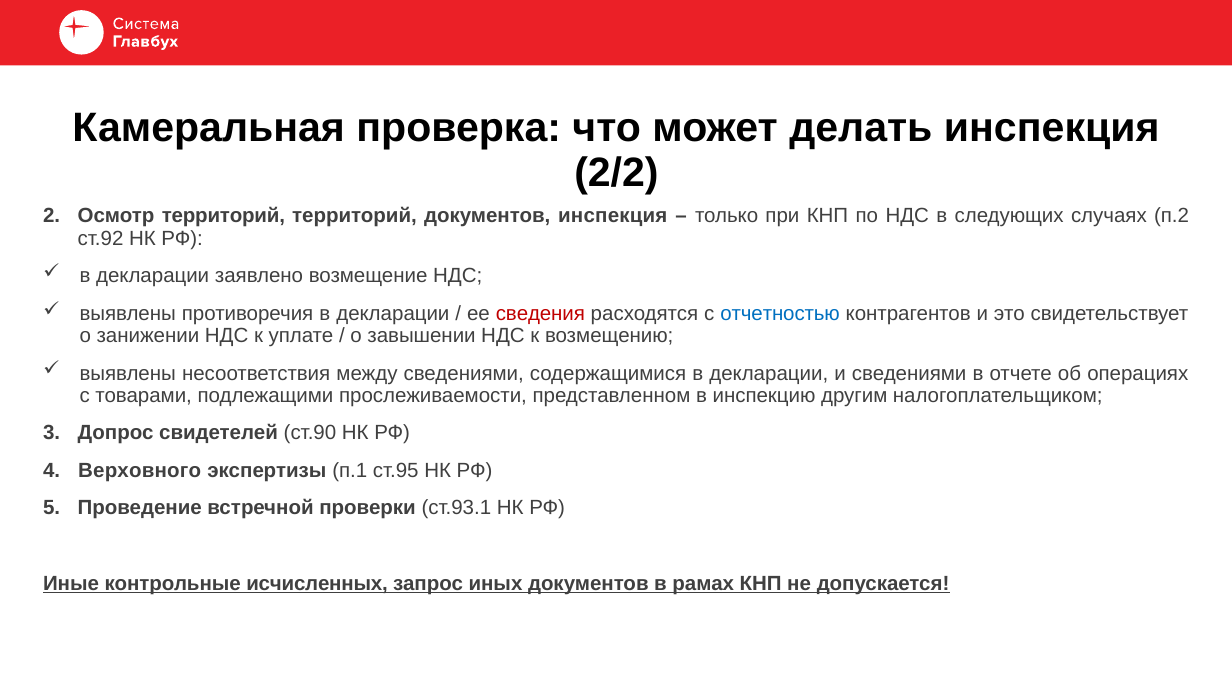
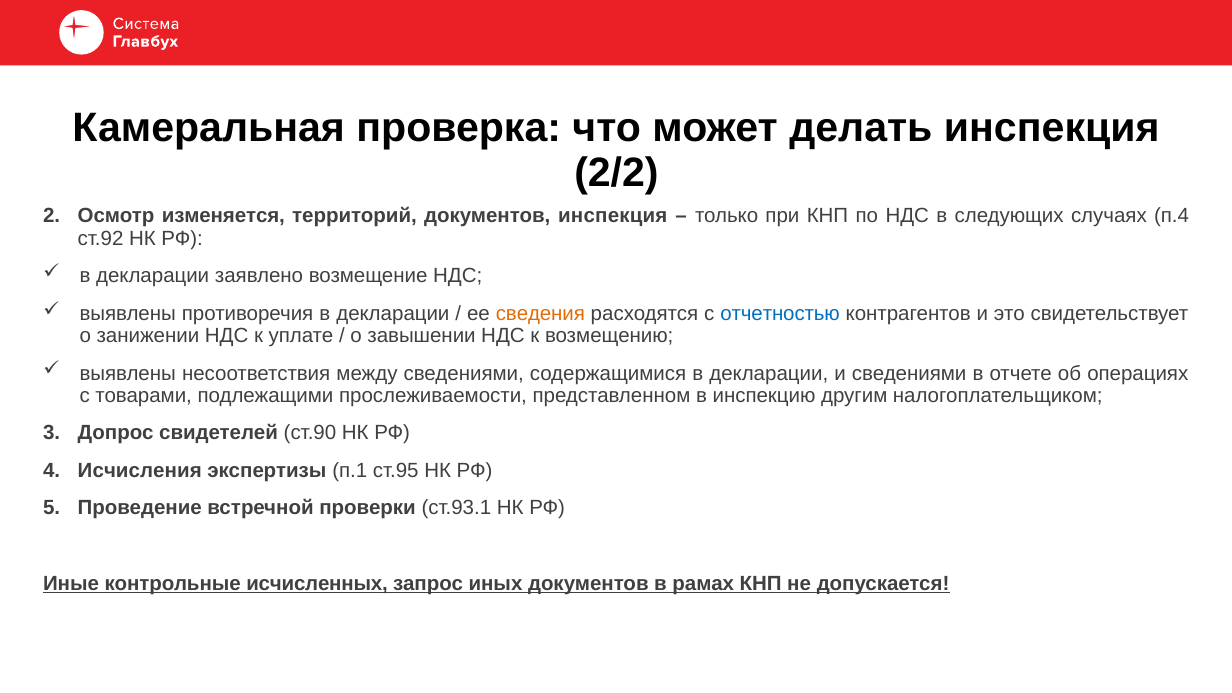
Осмотр территорий: территорий -> изменяется
п.2: п.2 -> п.4
сведения colour: red -> orange
Верховного: Верховного -> Исчисления
